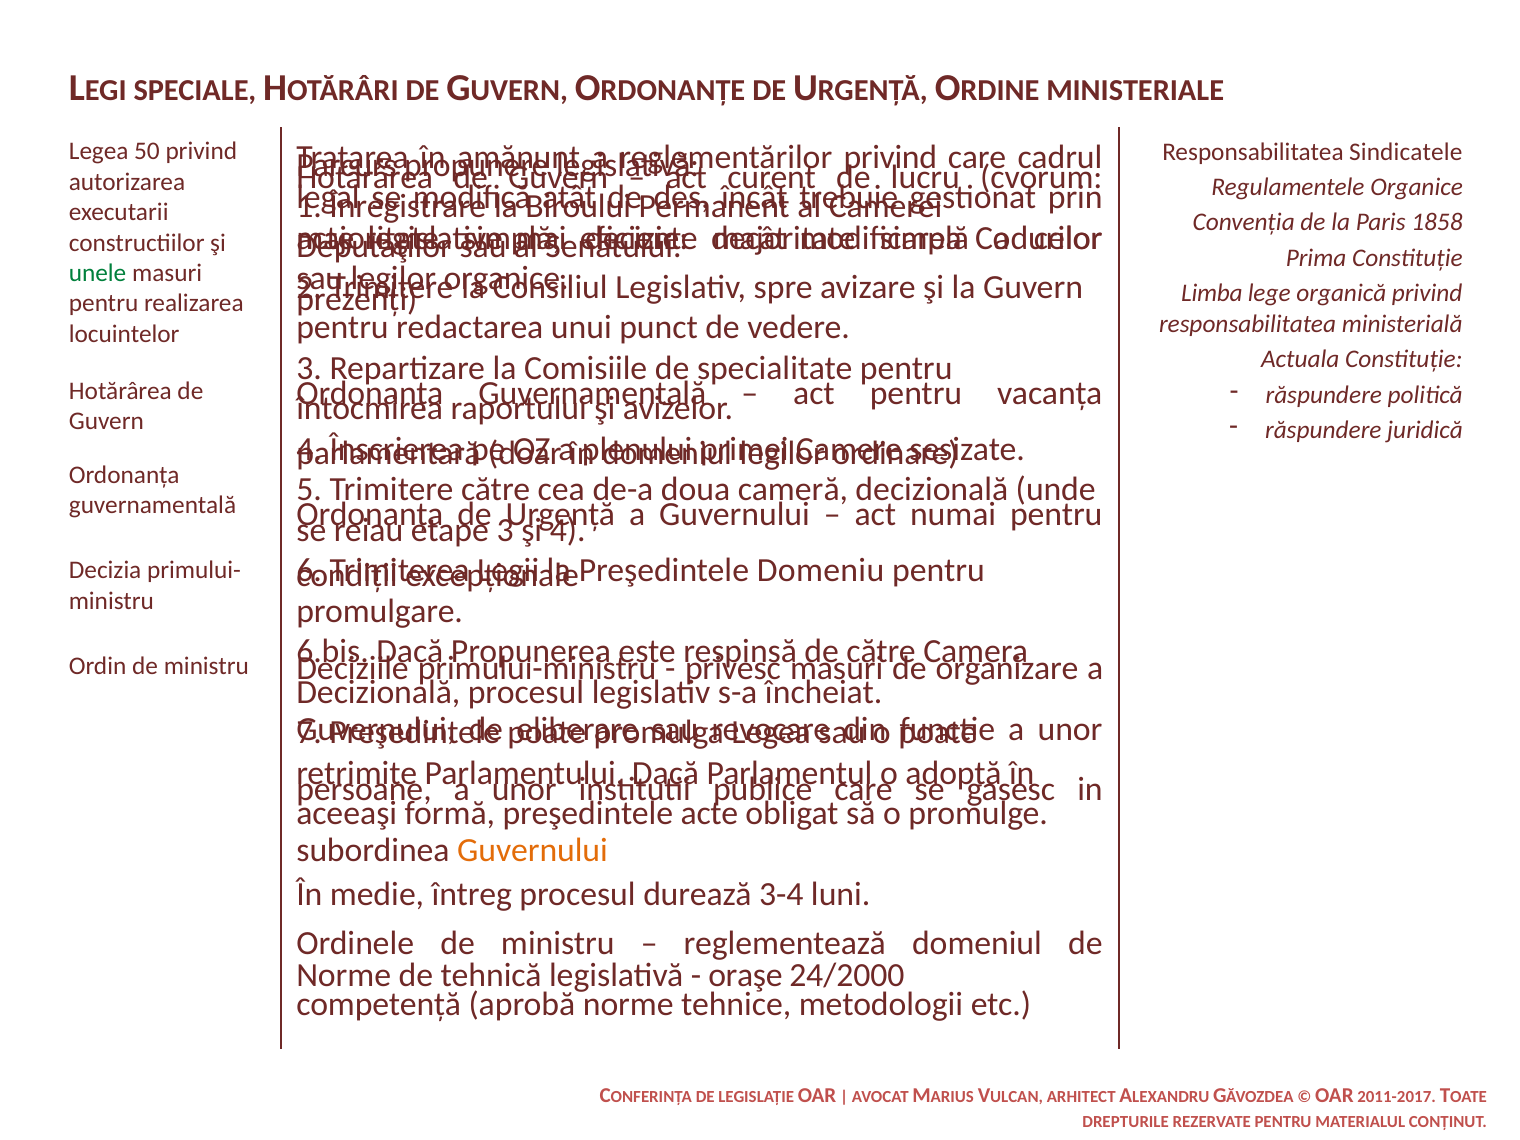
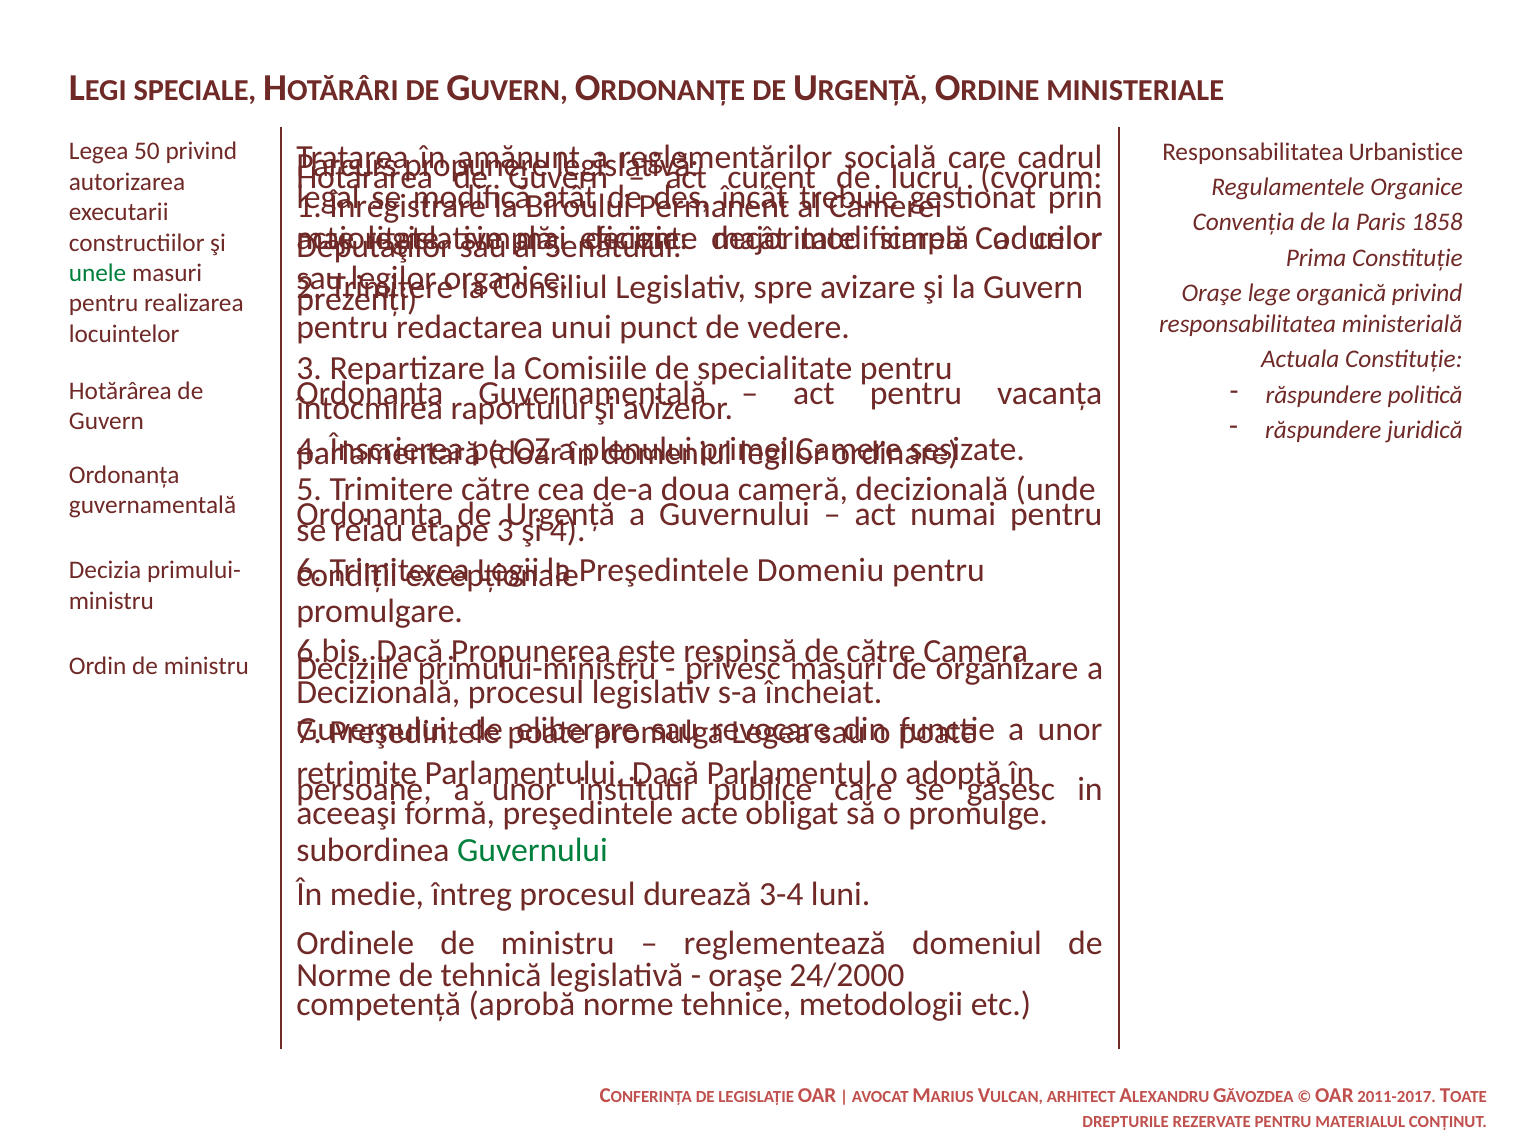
Sindicatele: Sindicatele -> Urbanistice
privind at (890, 157): privind -> socială
Limba at (1212, 294): Limba -> Oraşe
Guvernului at (533, 851) colour: orange -> green
